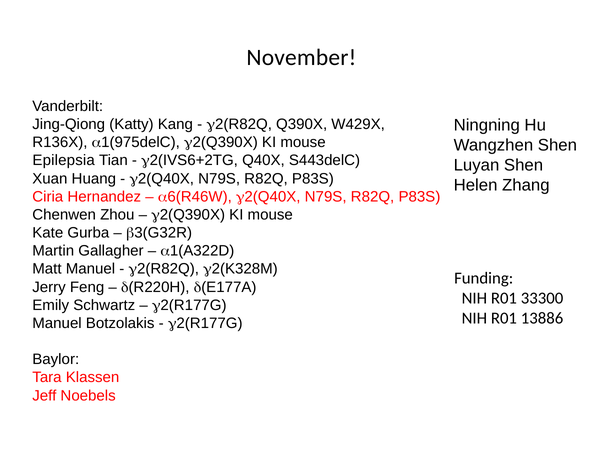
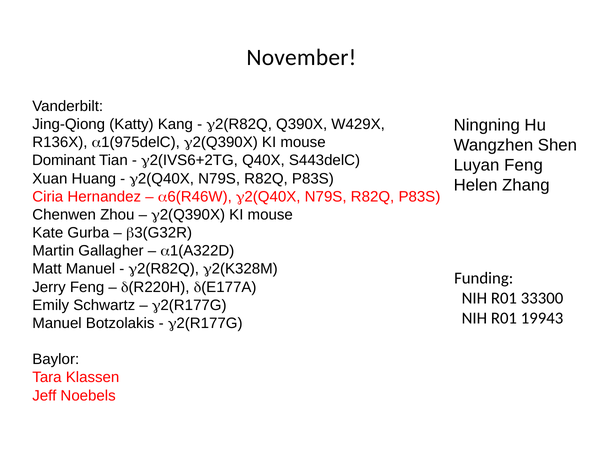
Epilepsia: Epilepsia -> Dominant
Luyan Shen: Shen -> Feng
13886: 13886 -> 19943
